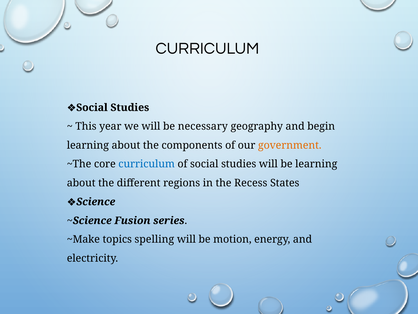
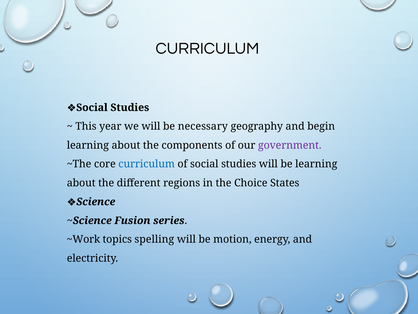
government colour: orange -> purple
Recess: Recess -> Choice
~Make: ~Make -> ~Work
